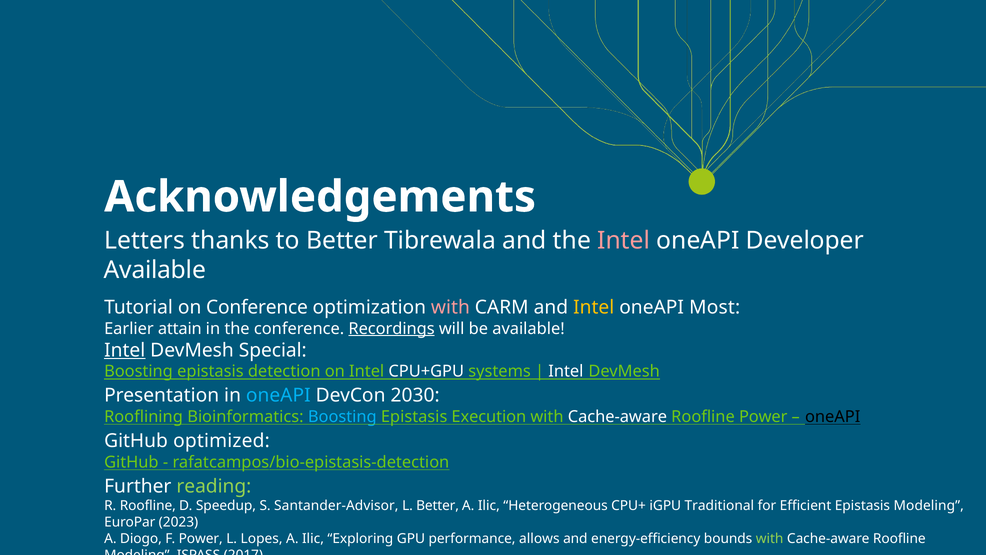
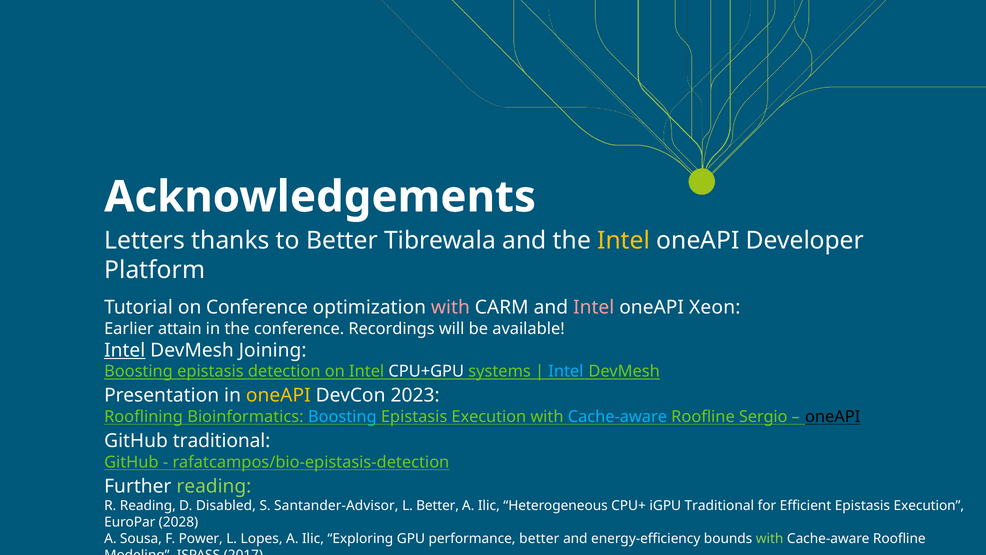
Intel at (624, 240) colour: pink -> yellow
Available at (155, 270): Available -> Platform
Intel at (594, 307) colour: yellow -> pink
Most: Most -> Xeon
Recordings underline: present -> none
Special: Special -> Joining
Intel at (566, 371) colour: white -> light blue
oneAPI at (278, 395) colour: light blue -> yellow
2030: 2030 -> 2023
Cache-aware at (617, 417) colour: white -> light blue
Roofline Power: Power -> Sergio
GitHub optimized: optimized -> traditional
R Roofline: Roofline -> Reading
Speedup: Speedup -> Disabled
Efficient Epistasis Modeling: Modeling -> Execution
2023: 2023 -> 2028
A Diogo: Diogo -> Sousa
performance allows: allows -> better
